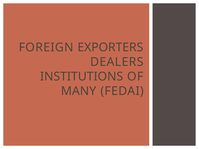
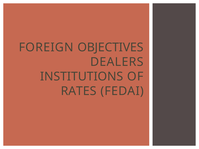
EXPORTERS: EXPORTERS -> OBJECTIVES
MANY: MANY -> RATES
